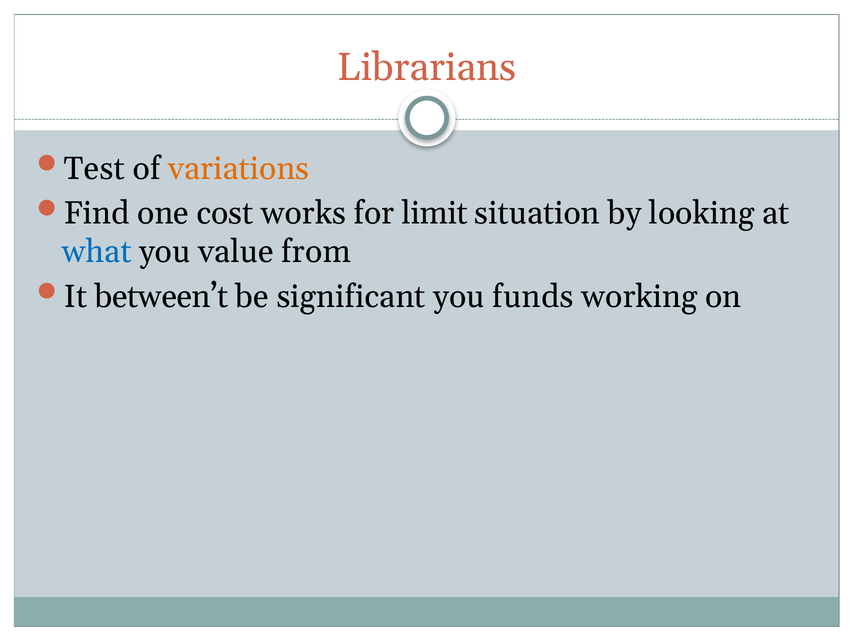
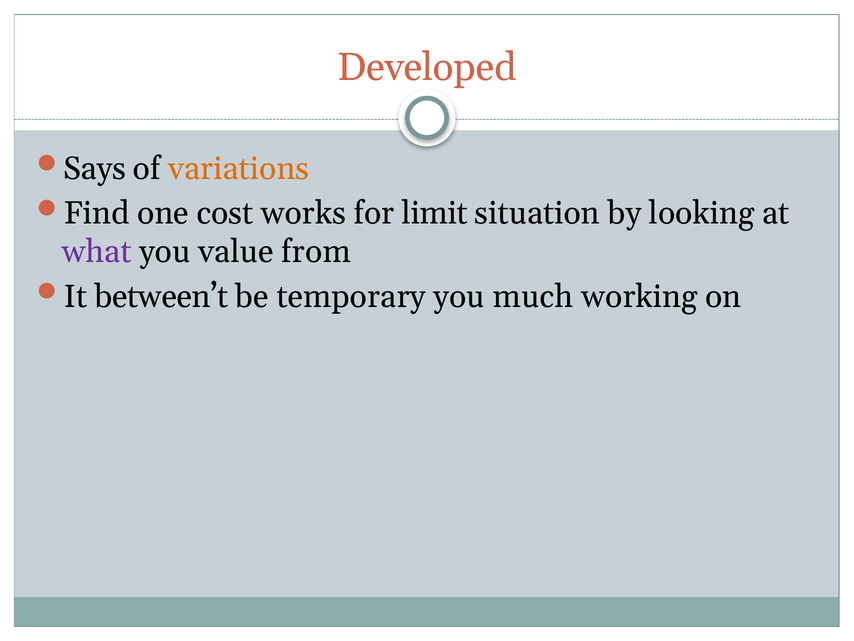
Librarians: Librarians -> Developed
Test: Test -> Says
what colour: blue -> purple
significant: significant -> temporary
funds: funds -> much
